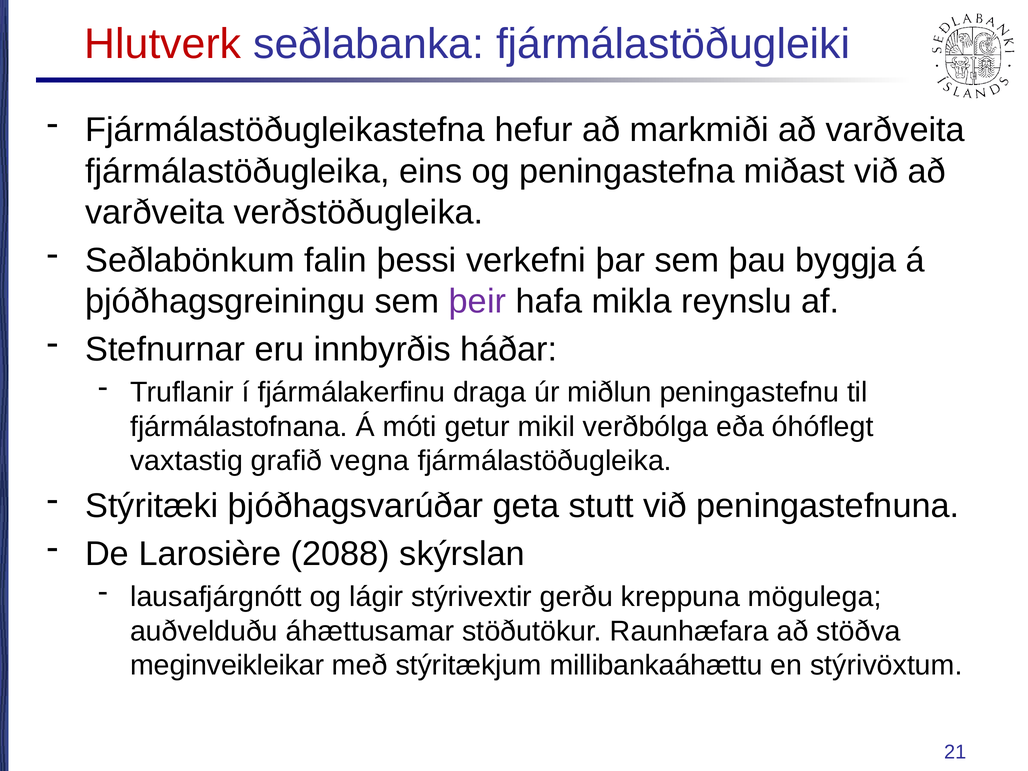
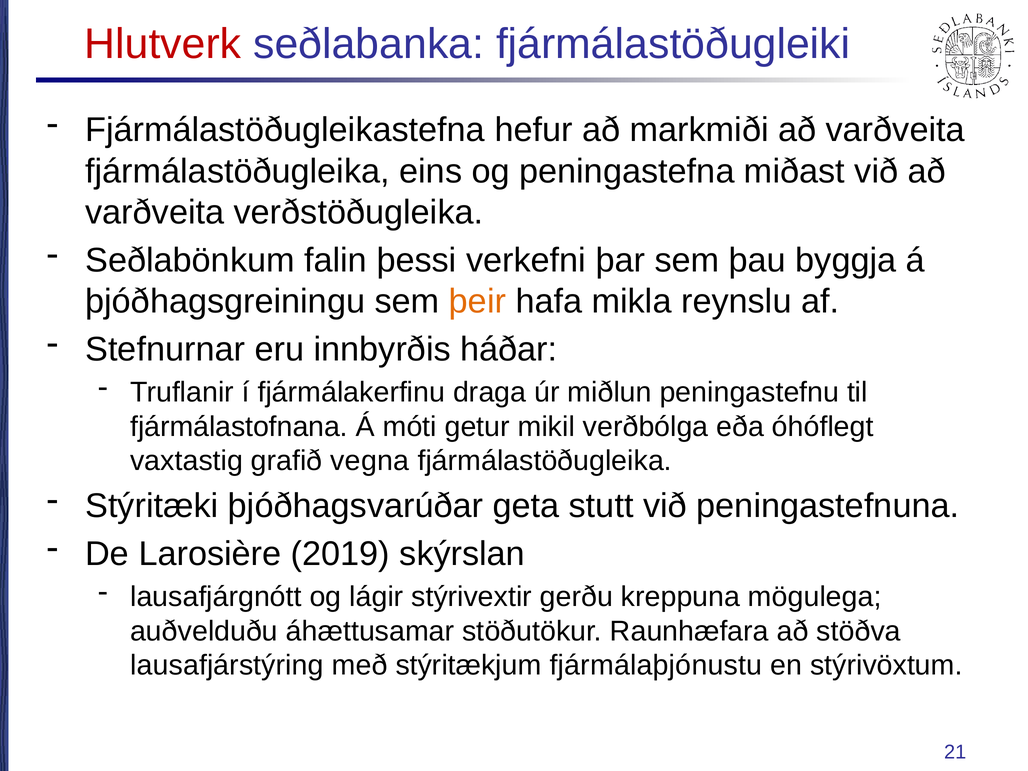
þeir colour: purple -> orange
2088: 2088 -> 2019
meginveikleikar: meginveikleikar -> lausafjárstýring
millibankaáhættu: millibankaáhættu -> fjármálaþjónustu
